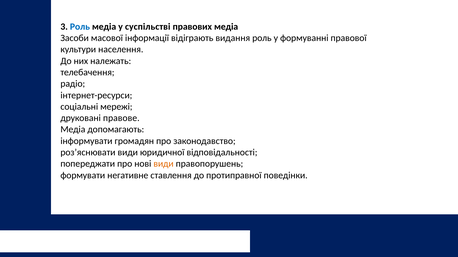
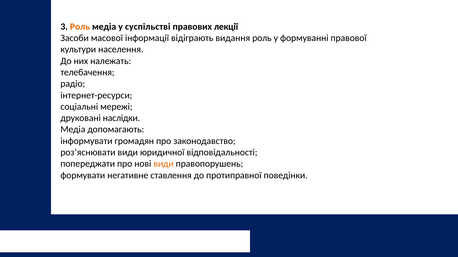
Роль at (80, 27) colour: blue -> orange
правових медіа: медіа -> лекції
правове: правове -> наслідки
